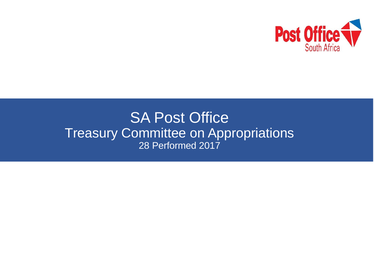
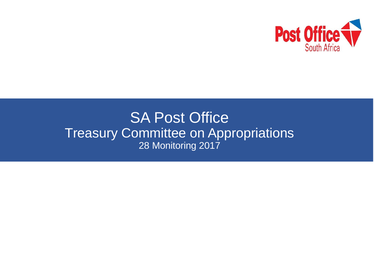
Performed: Performed -> Monitoring
